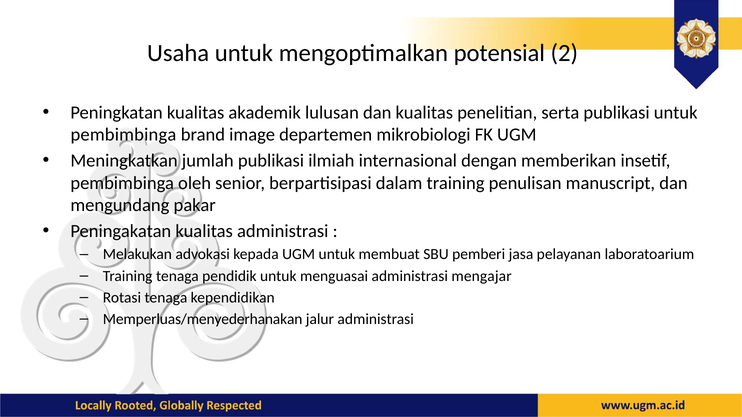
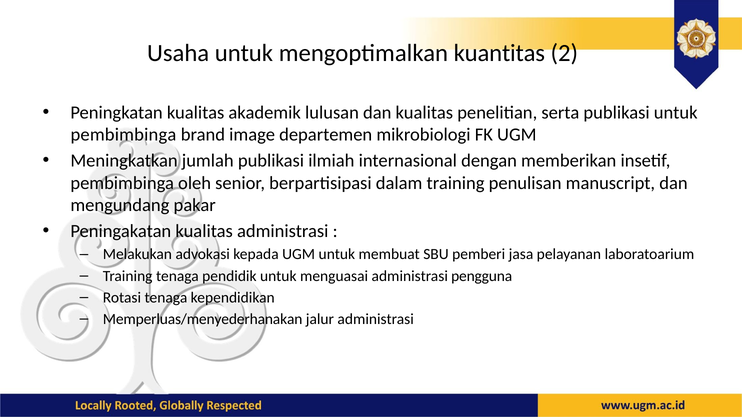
potensial: potensial -> kuantitas
mengajar: mengajar -> pengguna
